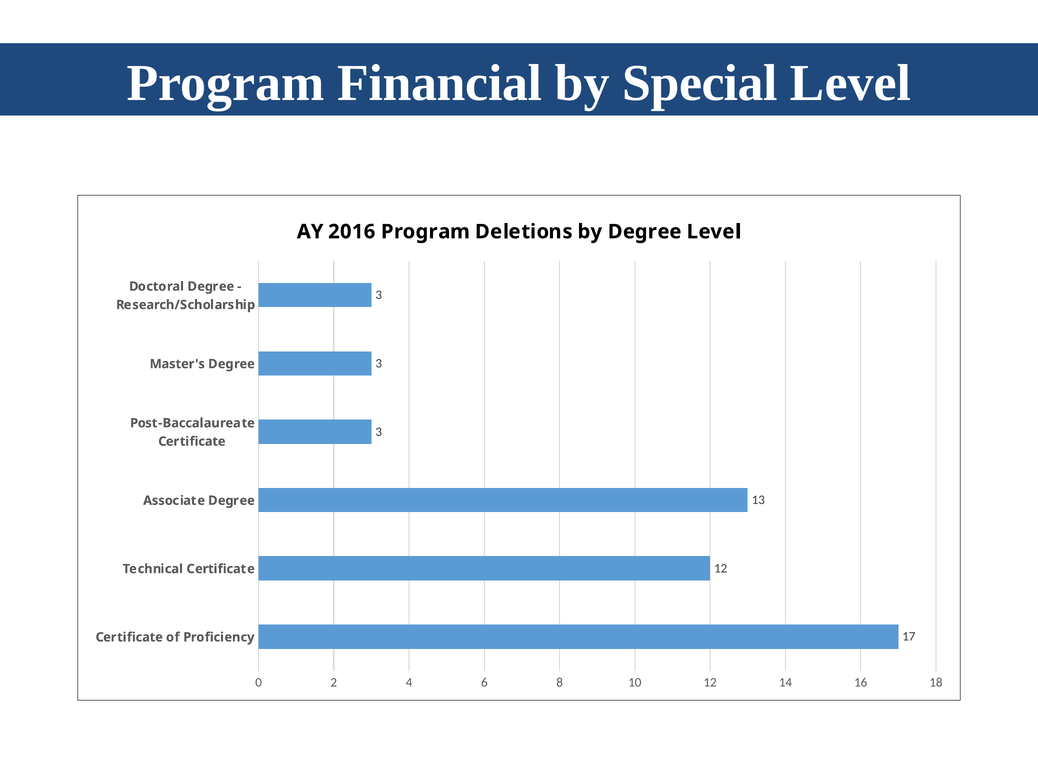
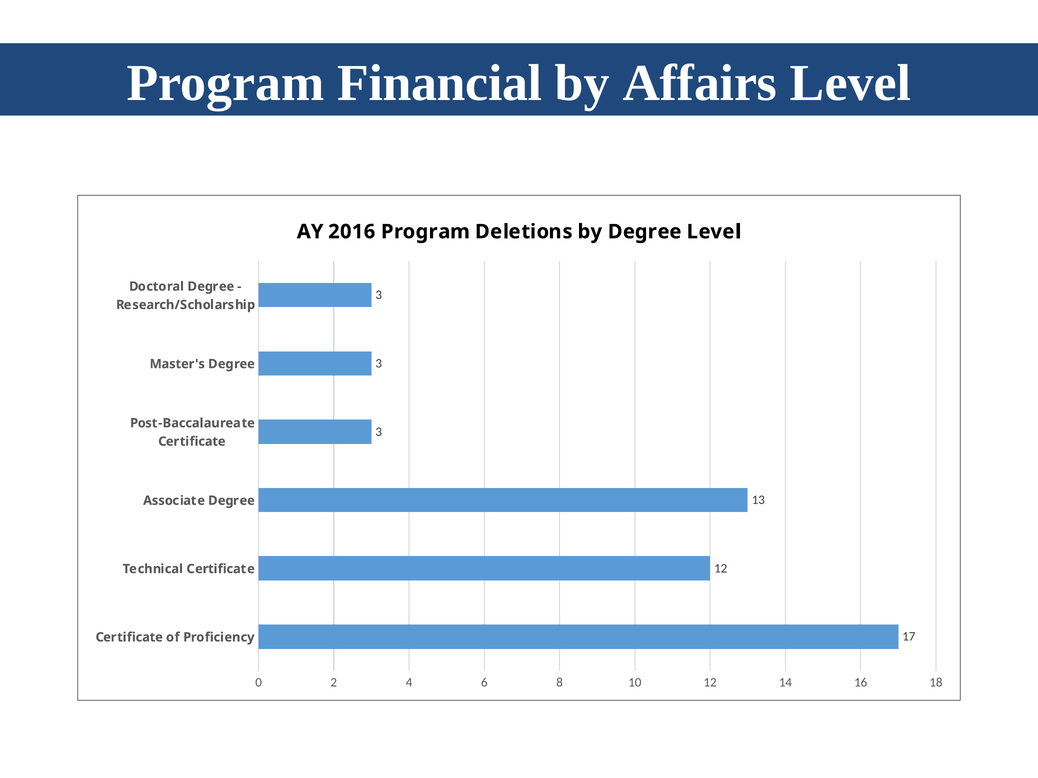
Special: Special -> Affairs
